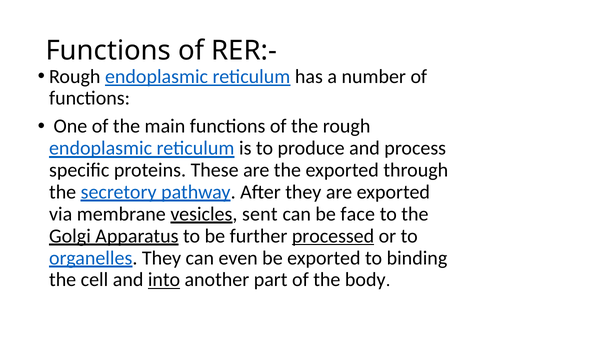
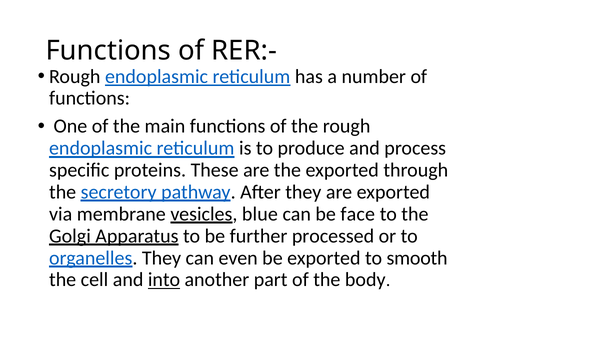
sent: sent -> blue
processed underline: present -> none
binding: binding -> smooth
